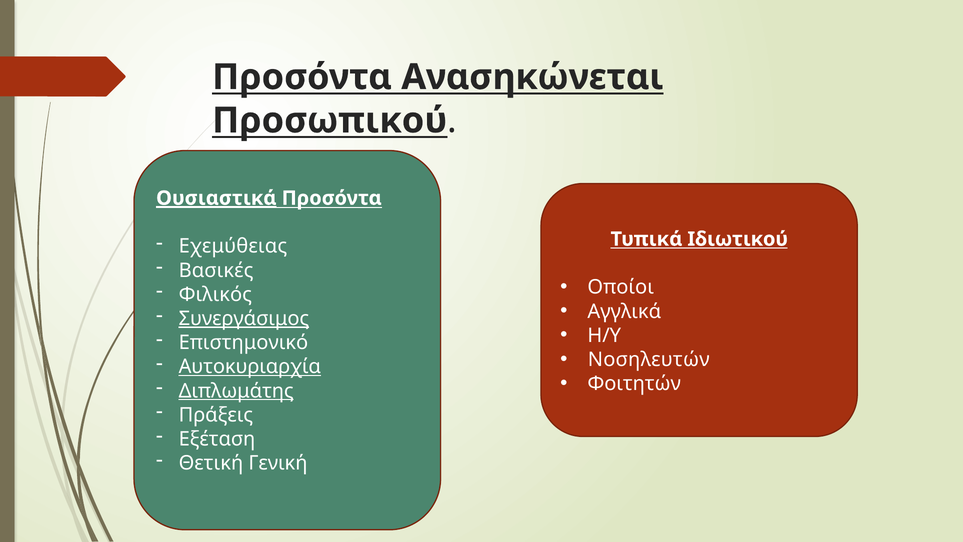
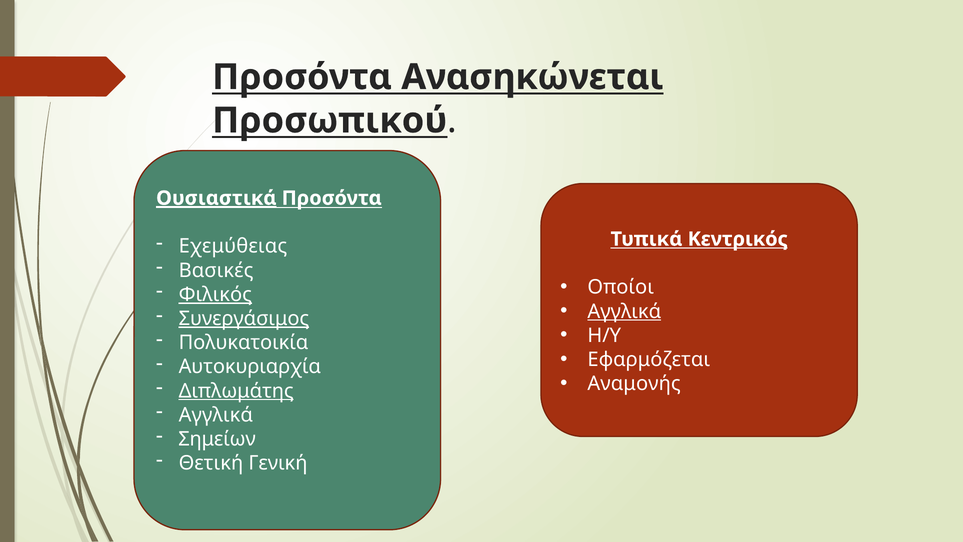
Ιδιωτικού: Ιδιωτικού -> Κεντρικός
Φιλικός underline: none -> present
Αγγλικά at (624, 311) underline: none -> present
Επιστημονικό: Επιστημονικό -> Πολυκατοικία
Νοσηλευτών: Νοσηλευτών -> Εφαρμόζεται
Αυτοκυριαρχία underline: present -> none
Φοιτητών: Φοιτητών -> Αναμονής
Πράξεις at (216, 415): Πράξεις -> Αγγλικά
Εξέταση: Εξέταση -> Σημείων
